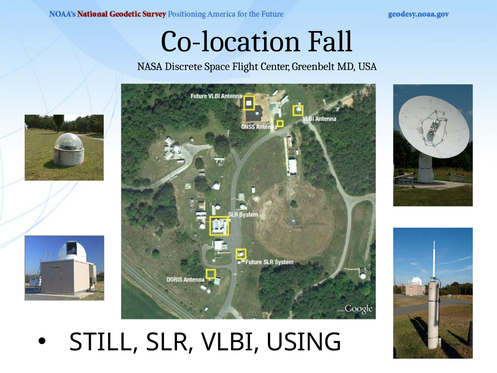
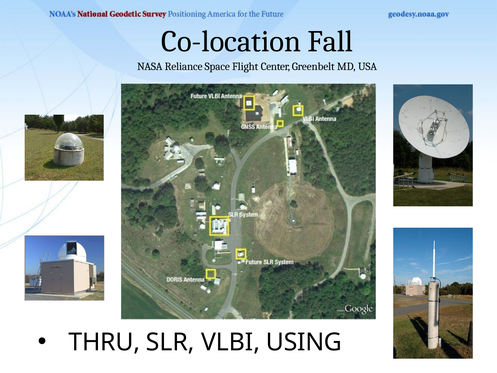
Discrete: Discrete -> Reliance
STILL: STILL -> THRU
